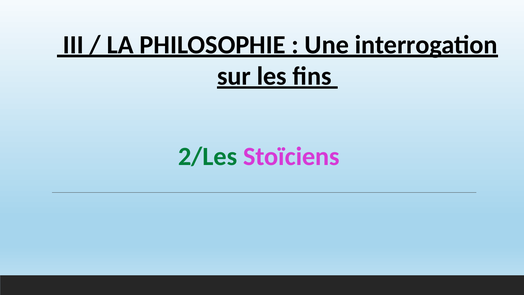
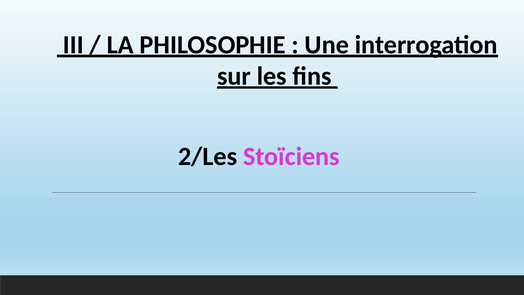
2/Les colour: green -> black
